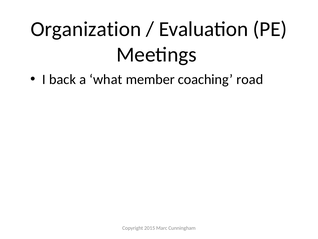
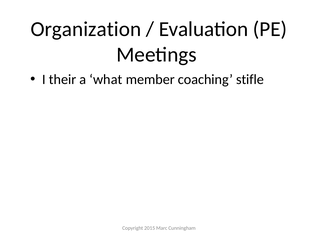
back: back -> their
road: road -> stifle
